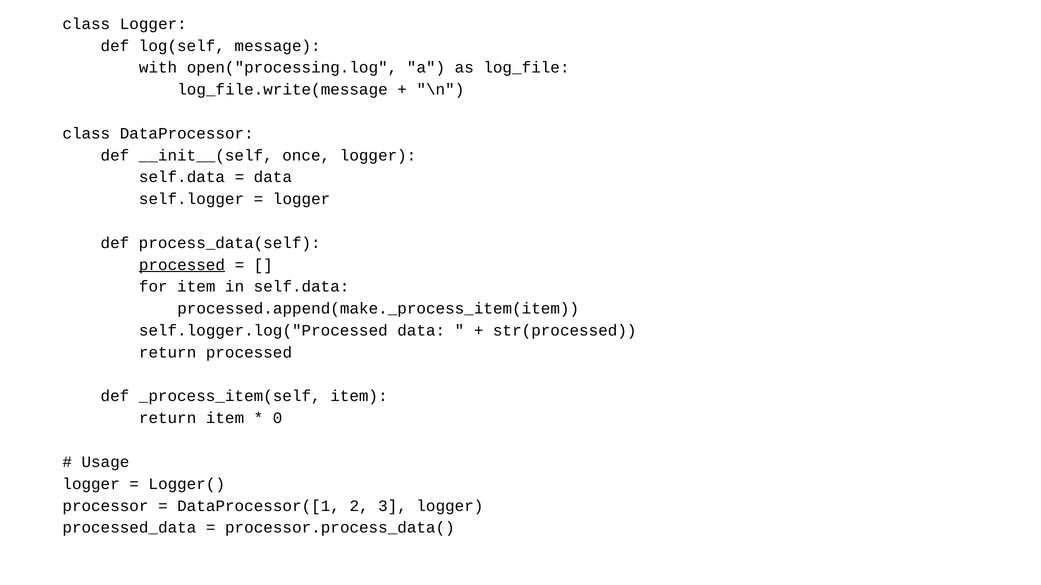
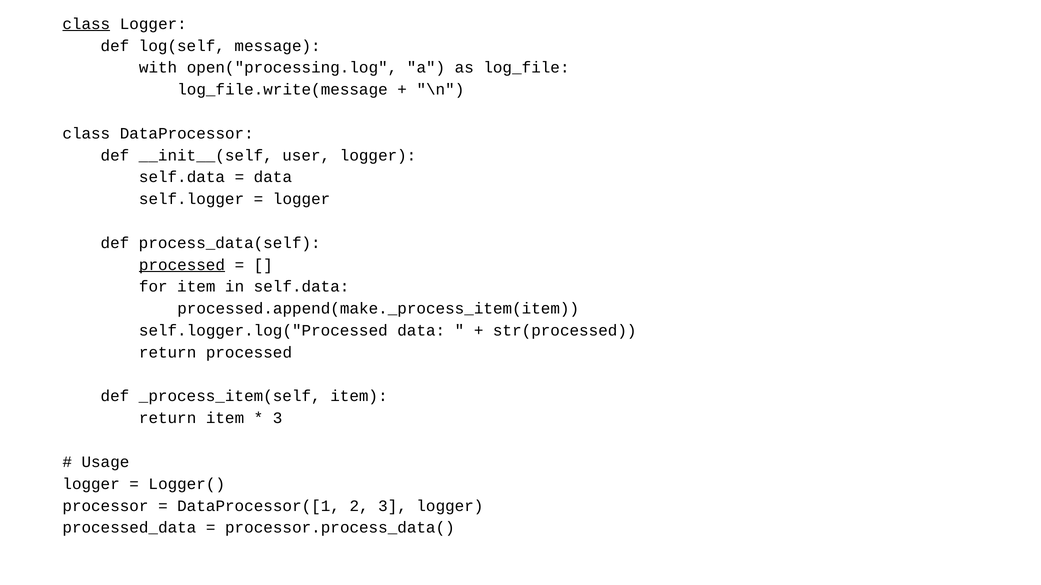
class at (86, 24) underline: none -> present
once: once -> user
0 at (278, 419): 0 -> 3
